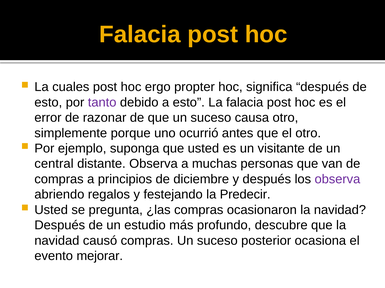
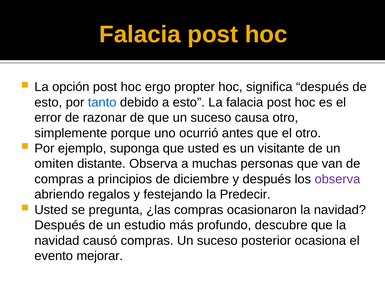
cuales: cuales -> opción
tanto colour: purple -> blue
central: central -> omiten
